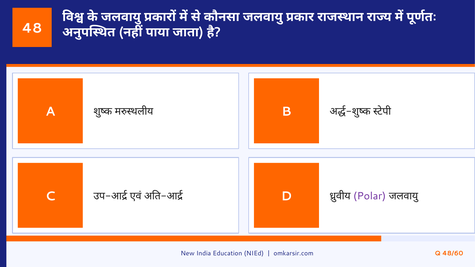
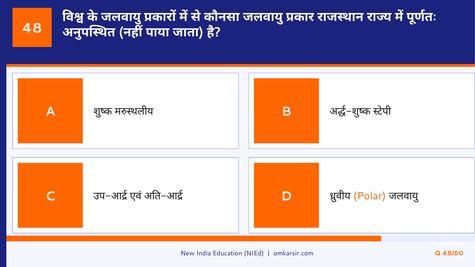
Polar colour: purple -> orange
